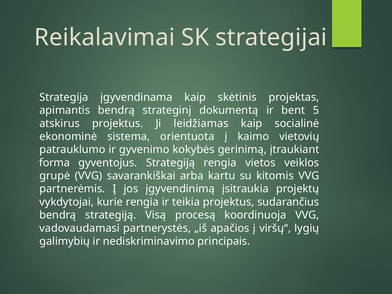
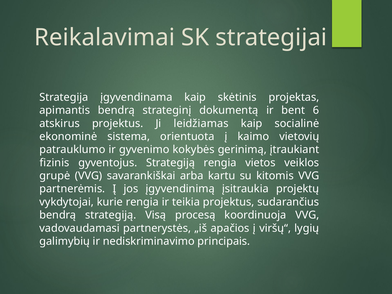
5: 5 -> 6
forma: forma -> fizinis
